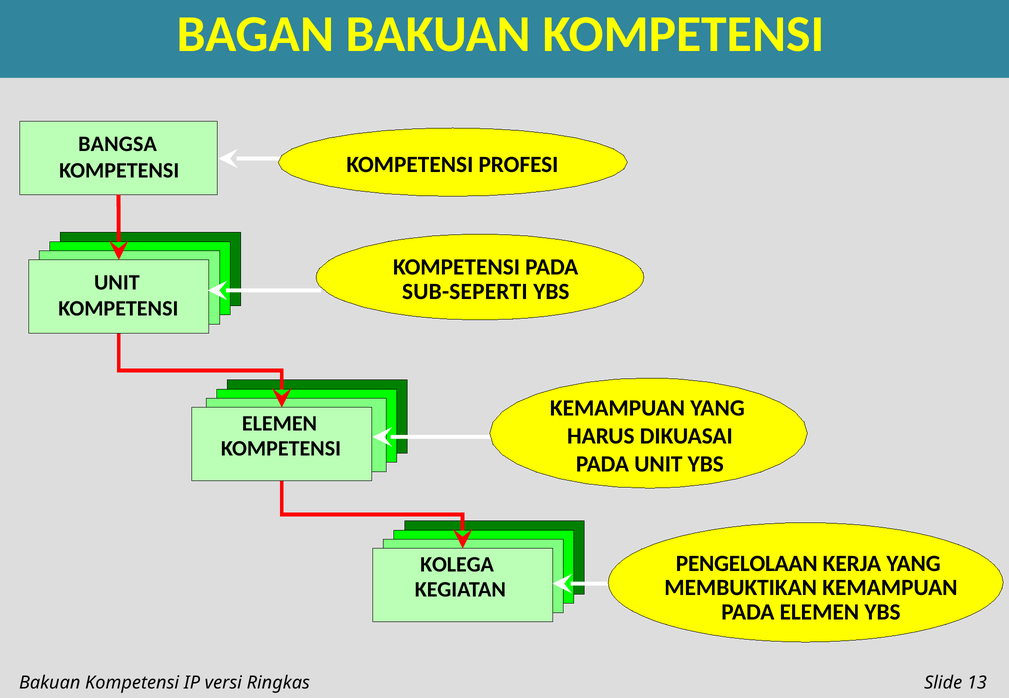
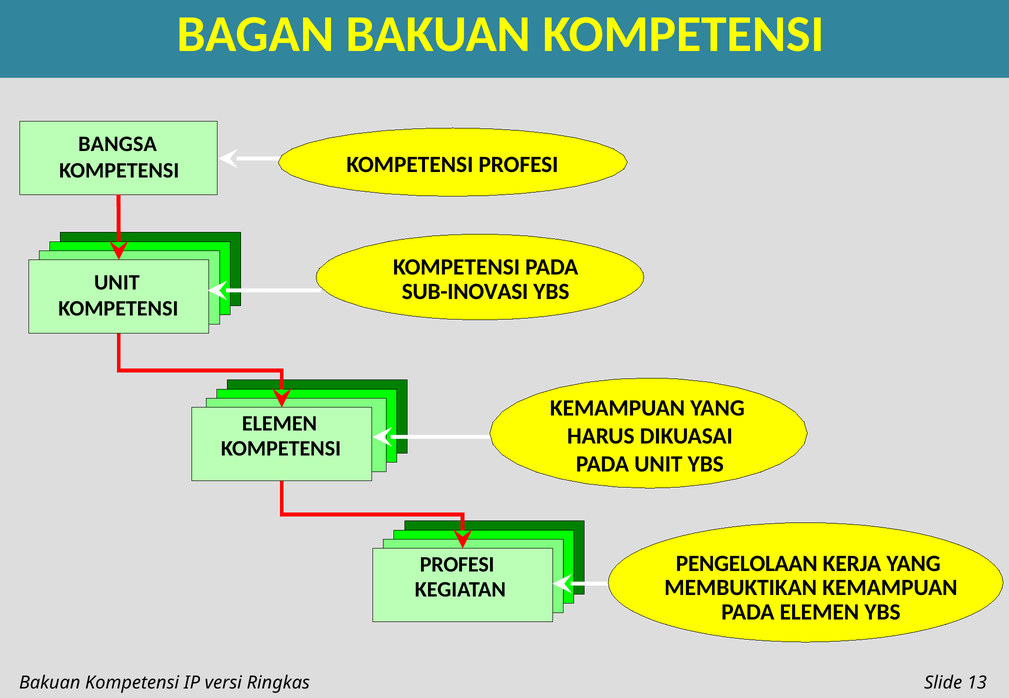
SUB-SEPERTI: SUB-SEPERTI -> SUB-INOVASI
KOLEGA at (457, 565): KOLEGA -> PROFESI
